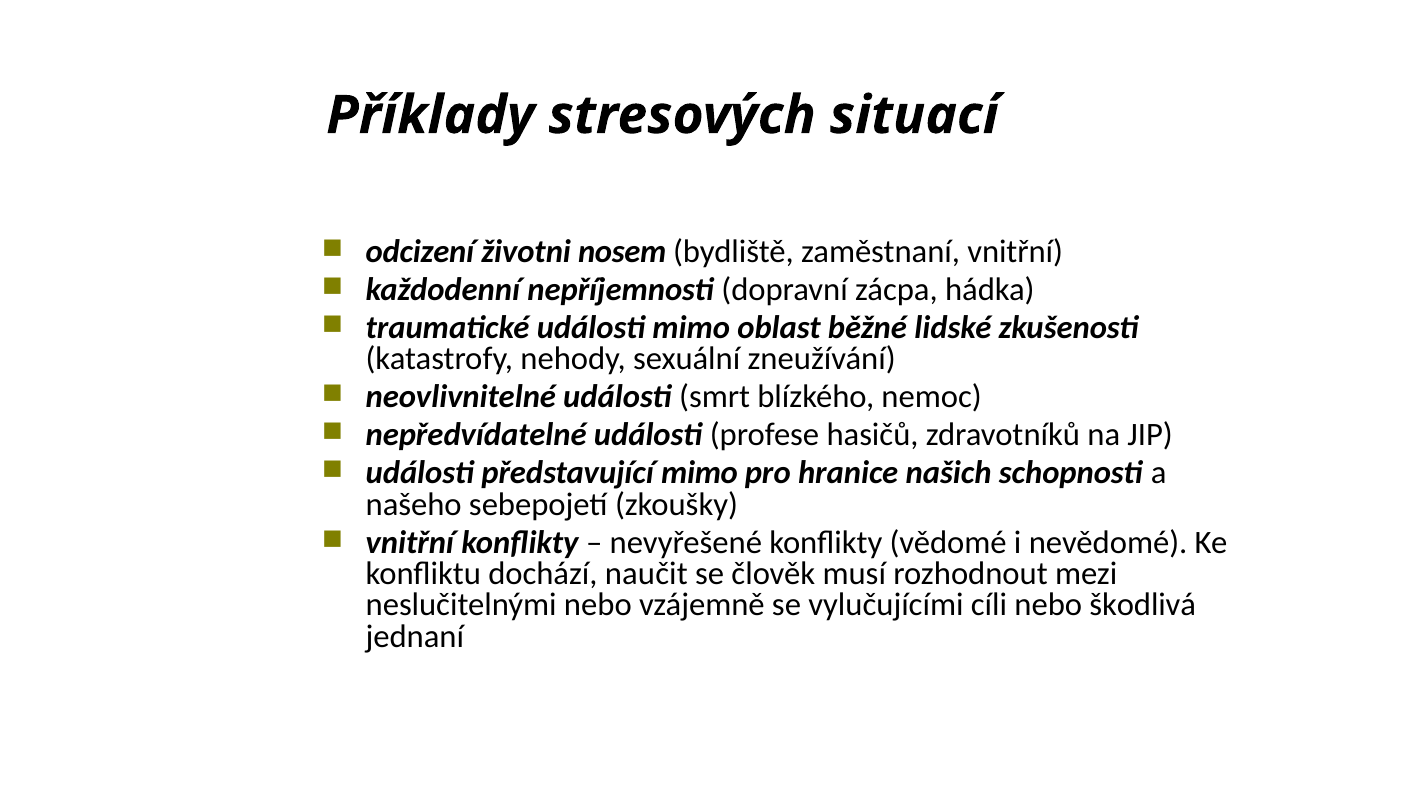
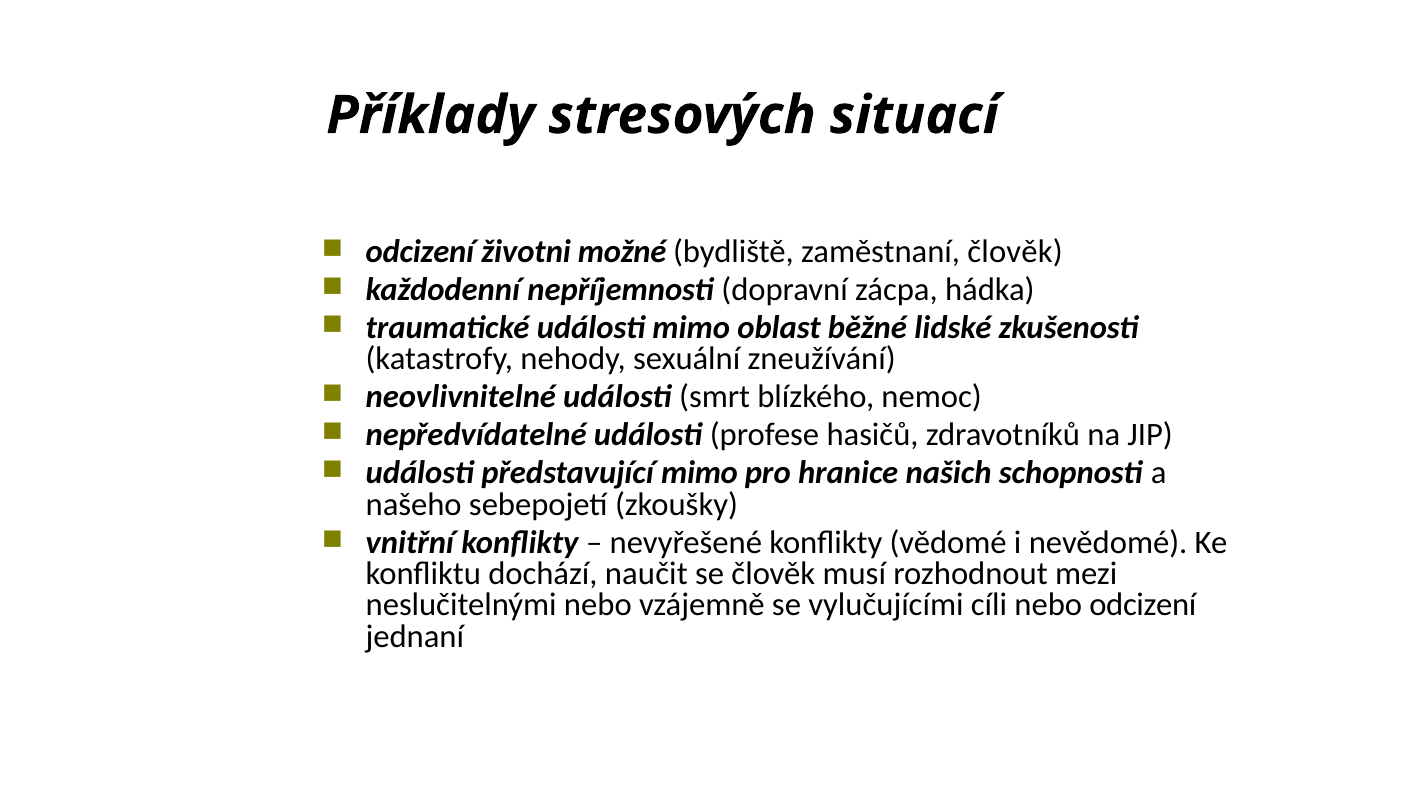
nosem: nosem -> možné
zaměstnaní vnitřní: vnitřní -> člověk
nebo škodlivá: škodlivá -> odcizení
